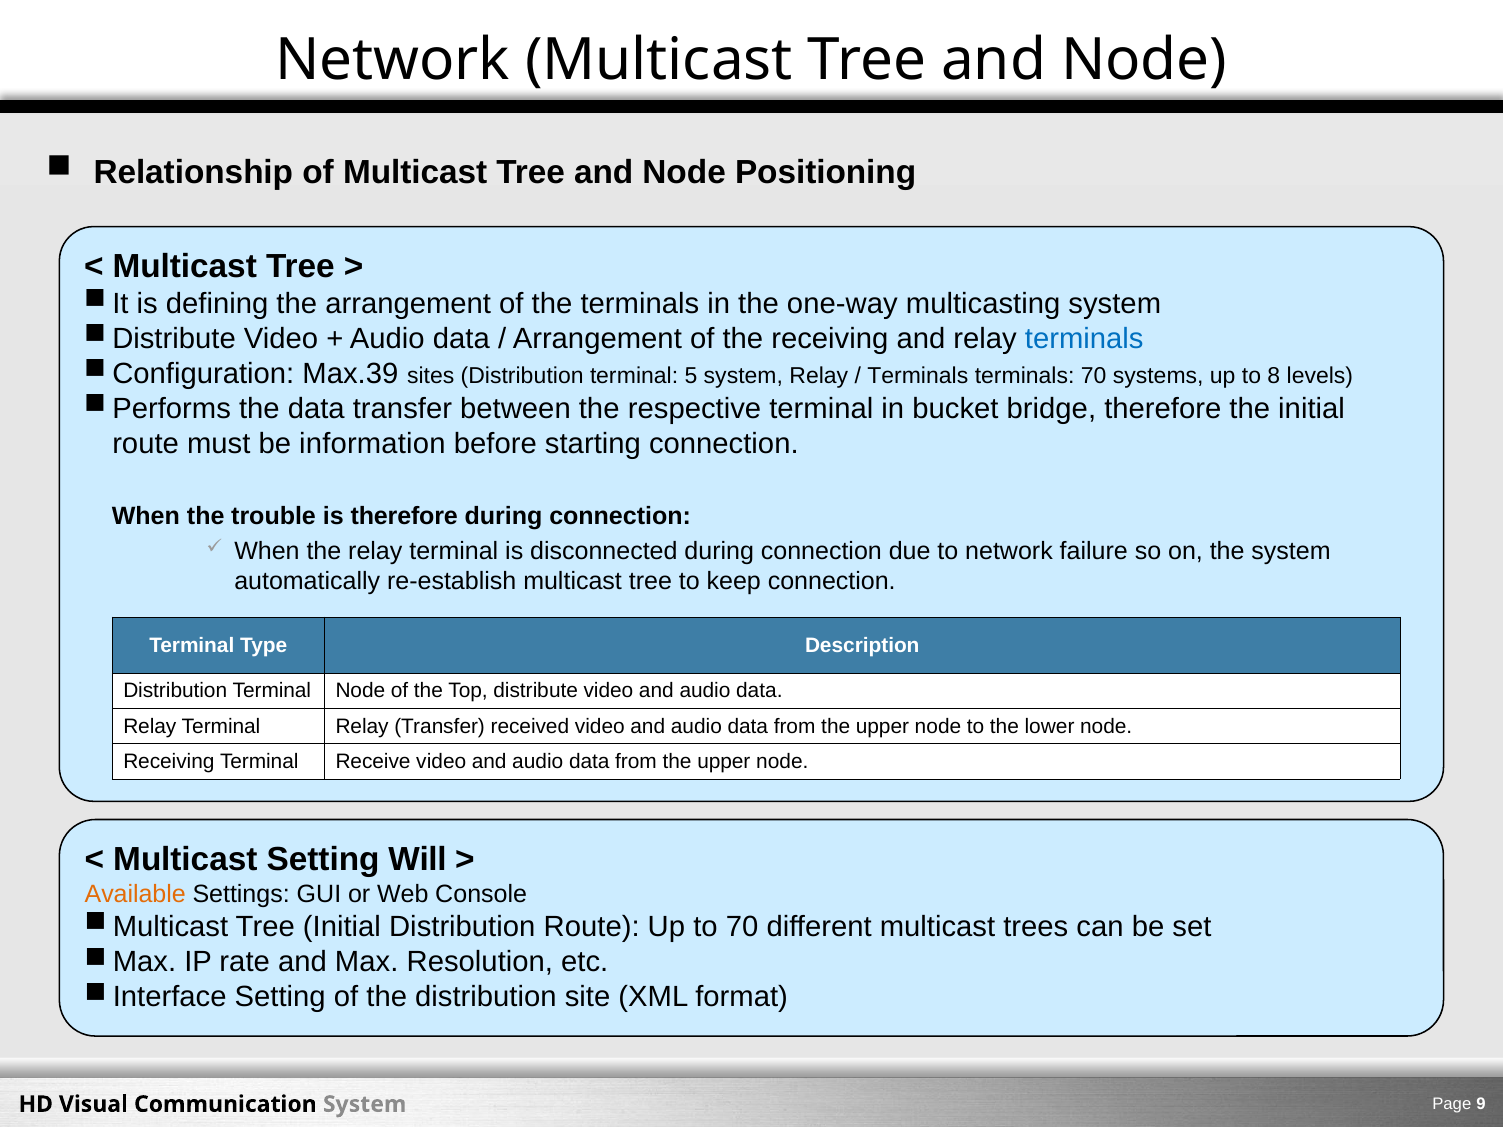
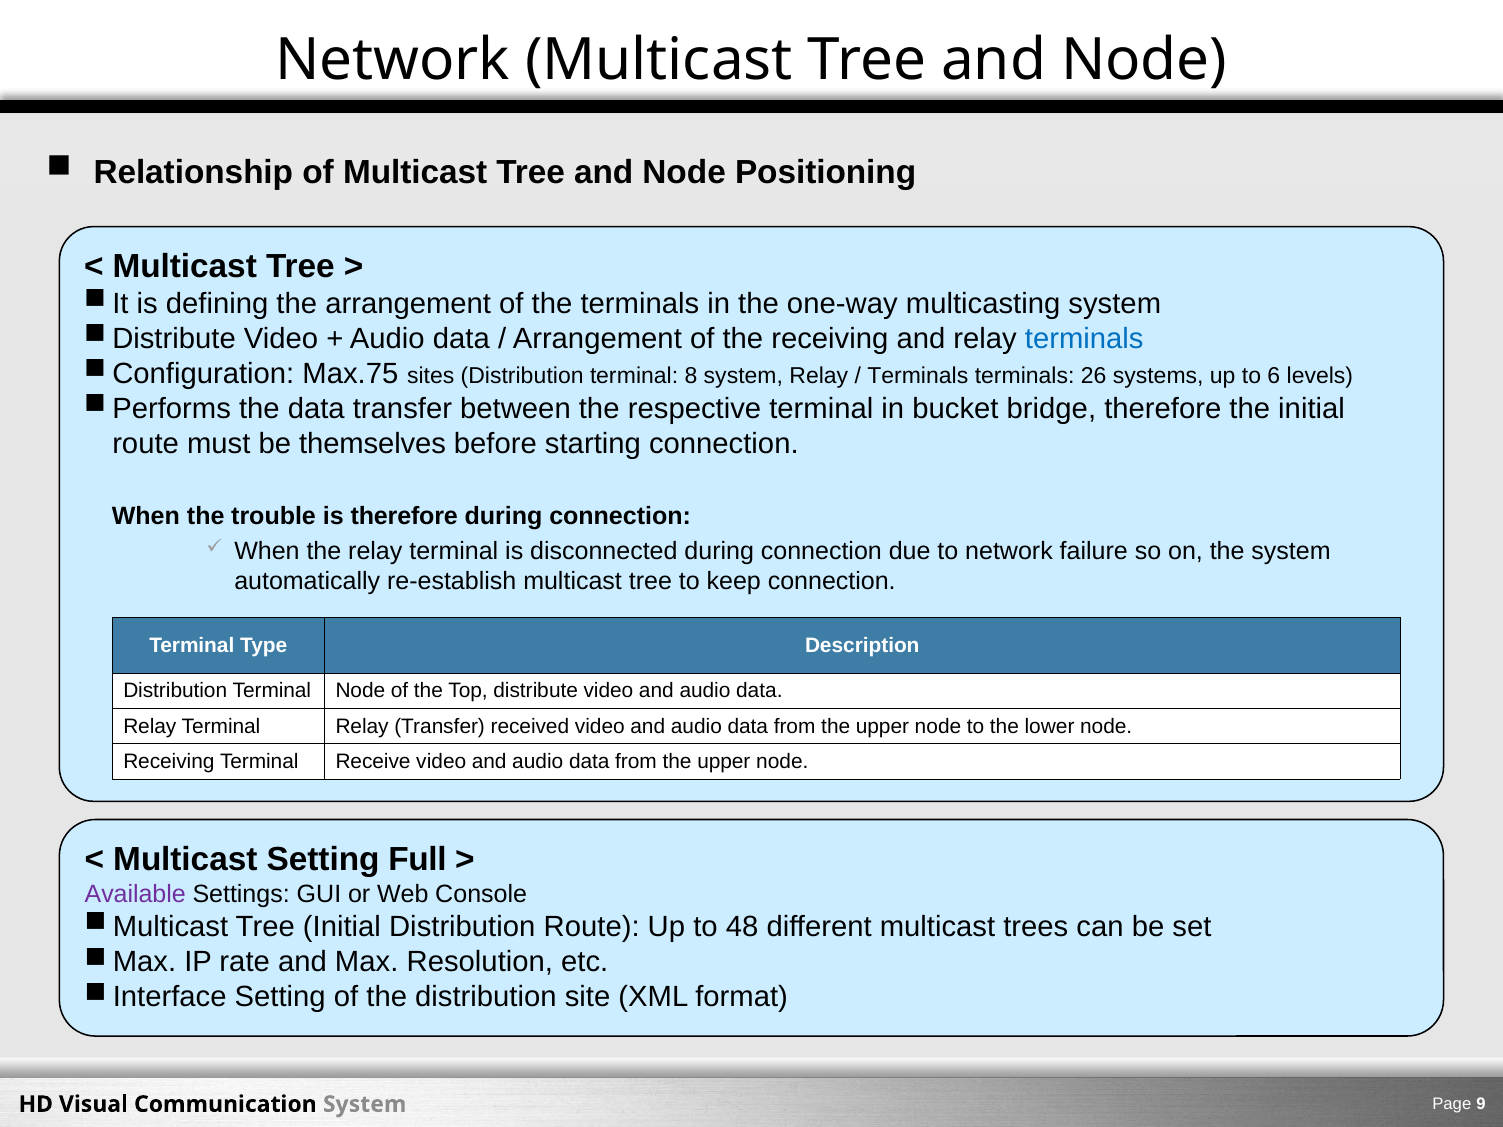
Max.39: Max.39 -> Max.75
5: 5 -> 8
terminals 70: 70 -> 26
8: 8 -> 6
information: information -> themselves
Will: Will -> Full
Available colour: orange -> purple
to 70: 70 -> 48
